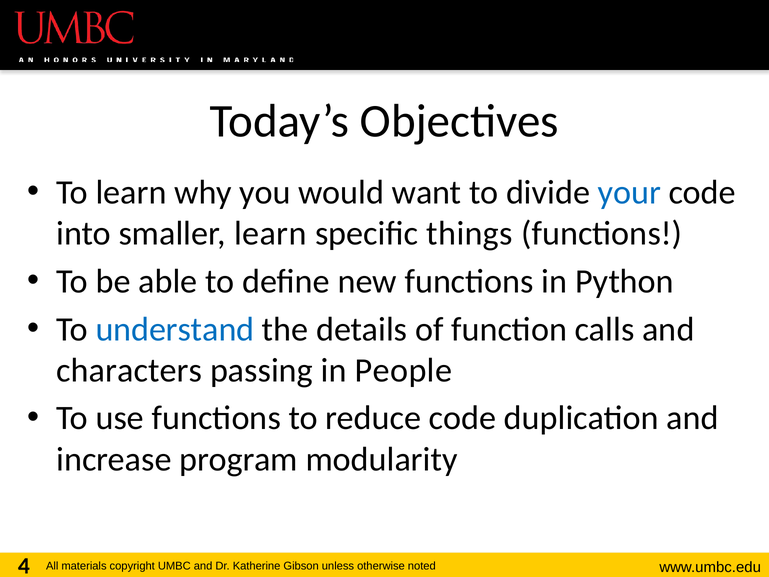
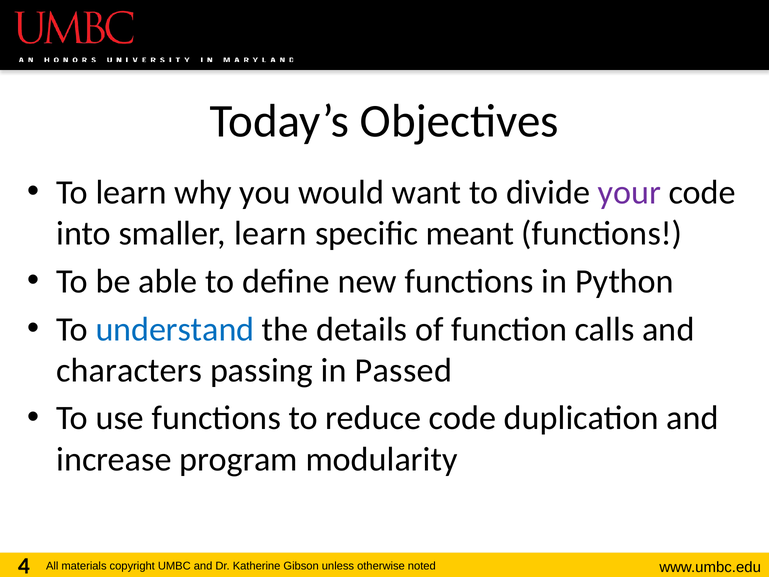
your colour: blue -> purple
things: things -> meant
People: People -> Passed
